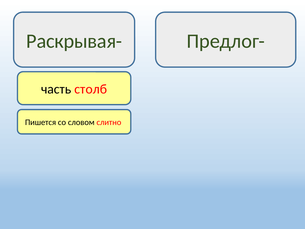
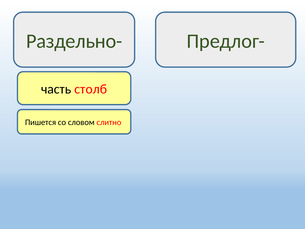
Раскрывая-: Раскрывая- -> Раздельно-
